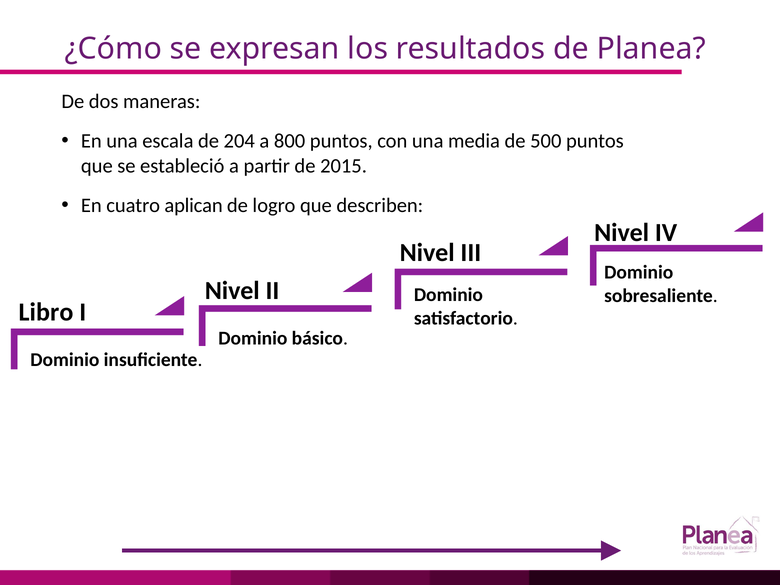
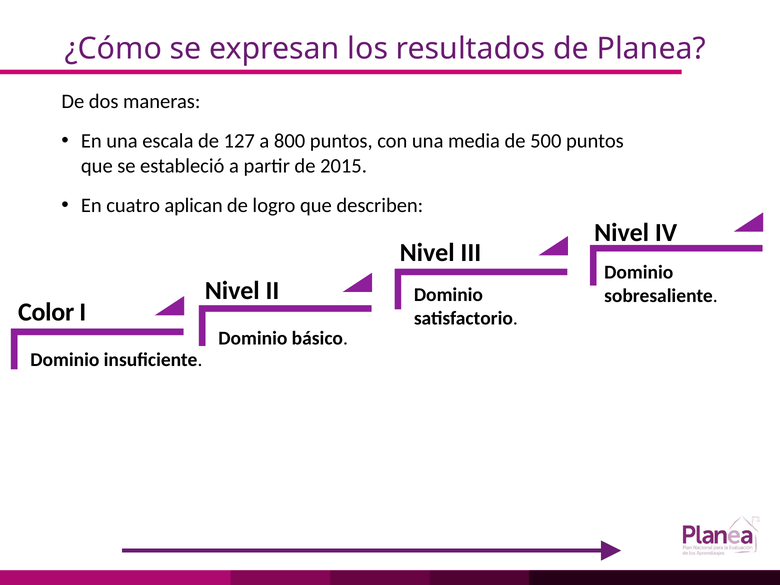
204: 204 -> 127
Libro: Libro -> Color
